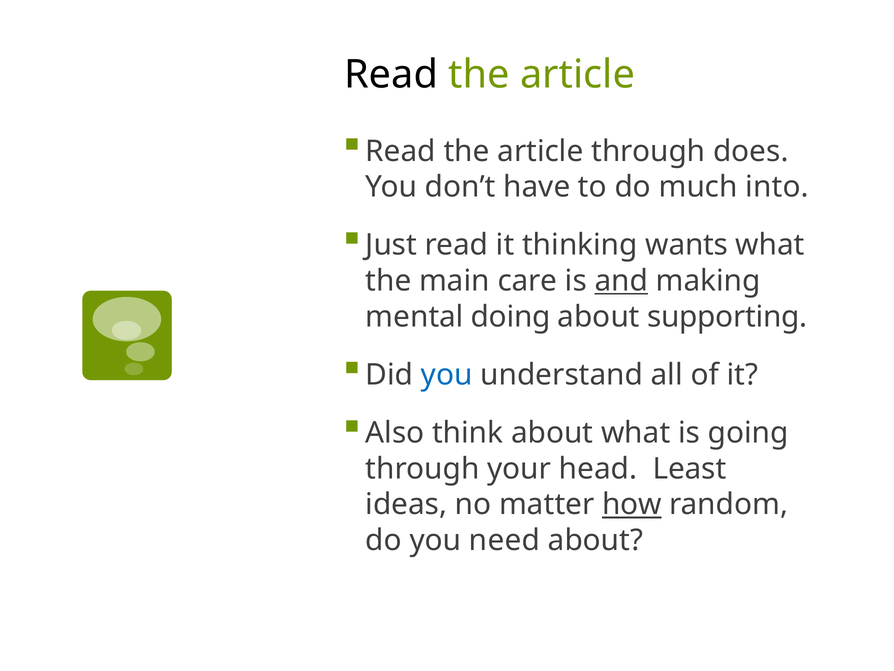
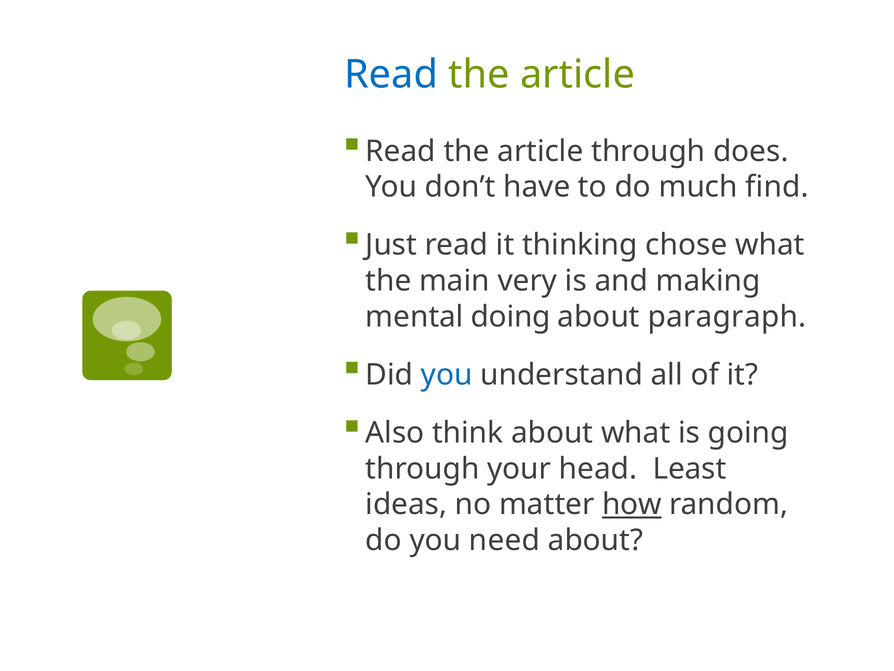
Read at (391, 75) colour: black -> blue
into: into -> find
wants: wants -> chose
care: care -> very
and underline: present -> none
supporting: supporting -> paragraph
